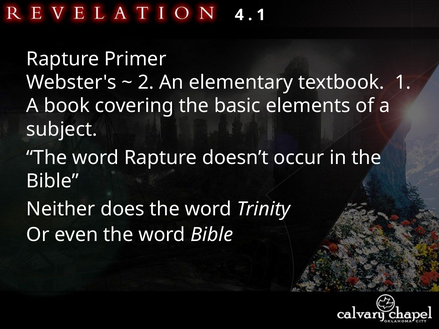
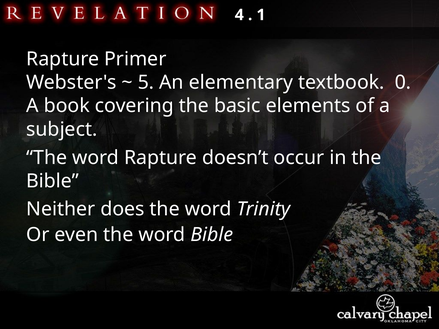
2: 2 -> 5
textbook 1: 1 -> 0
